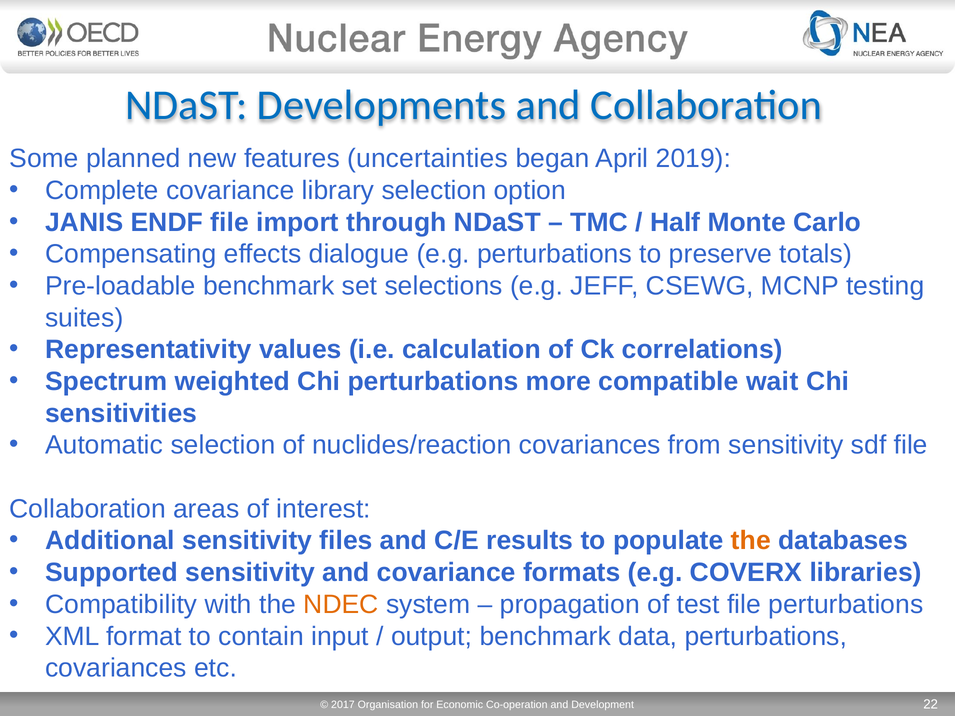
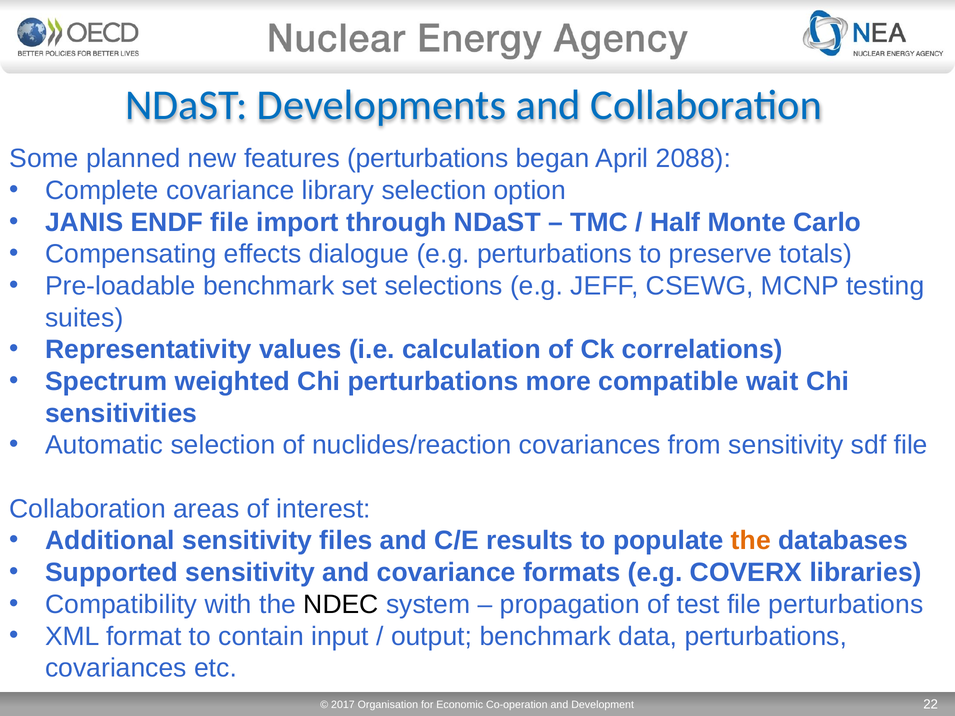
features uncertainties: uncertainties -> perturbations
2019: 2019 -> 2088
NDEC colour: orange -> black
